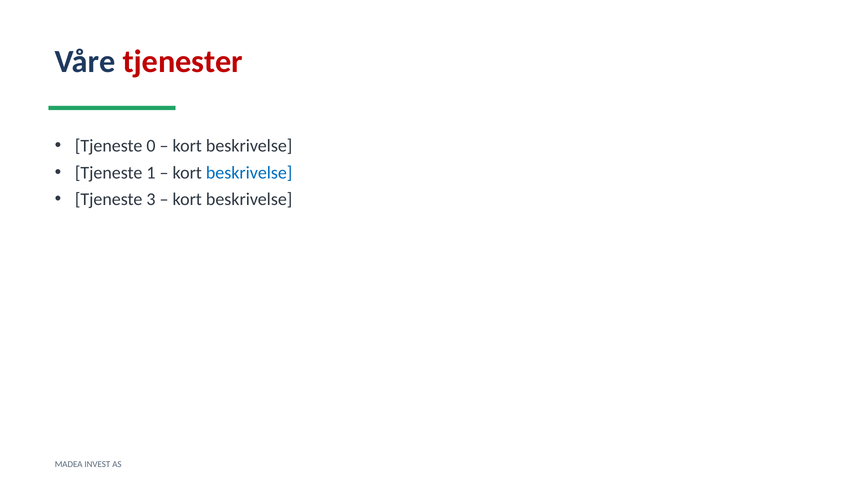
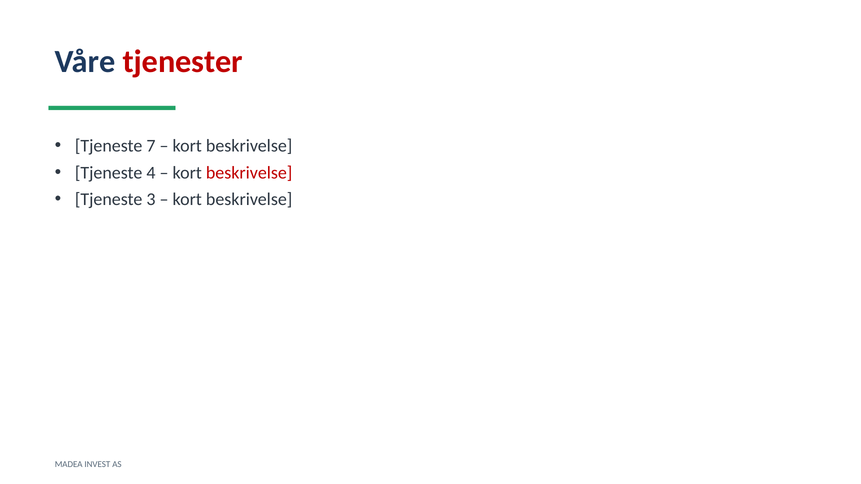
0: 0 -> 7
1: 1 -> 4
beskrivelse at (249, 173) colour: blue -> red
